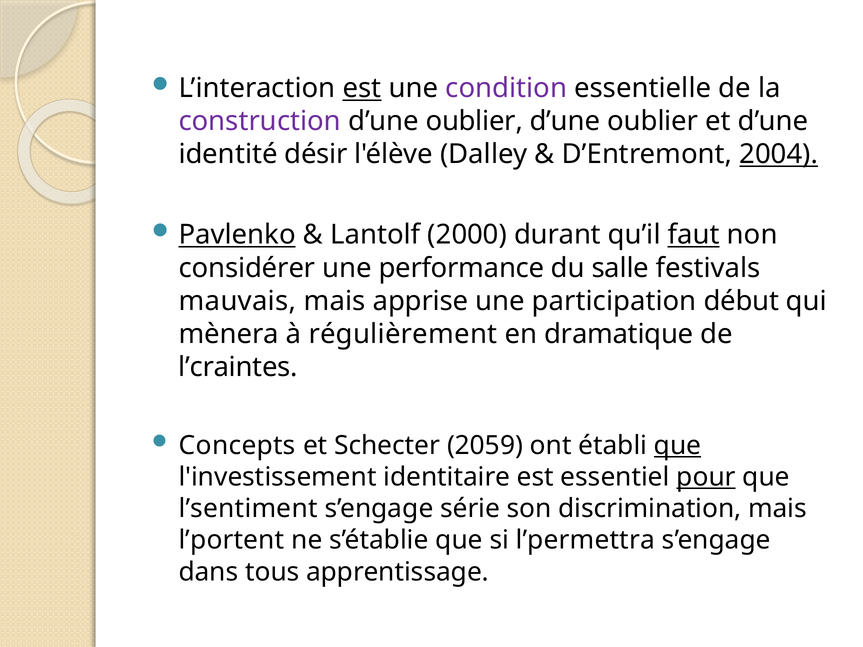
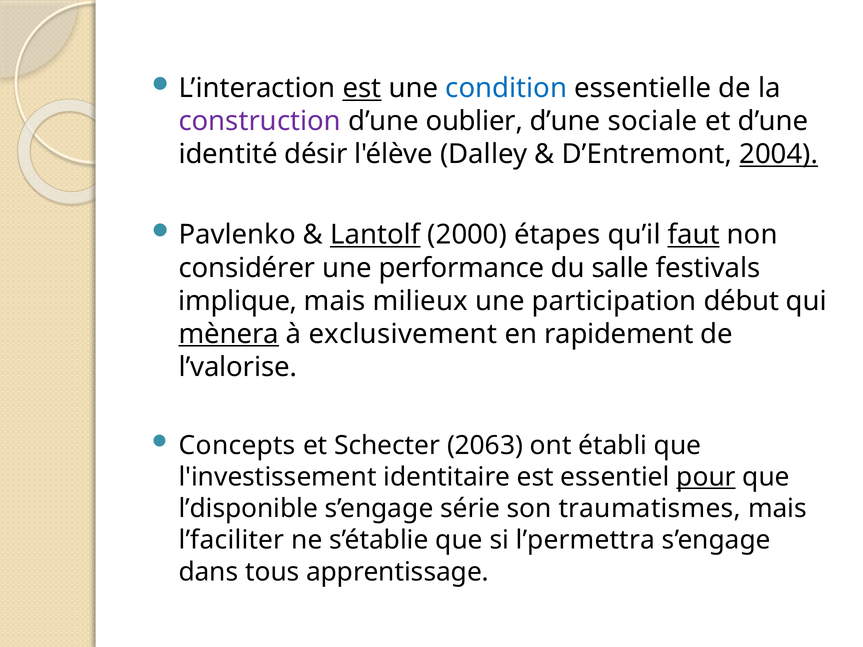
condition colour: purple -> blue
oublier at (653, 121): oublier -> sociale
Pavlenko underline: present -> none
Lantolf underline: none -> present
durant: durant -> étapes
mauvais: mauvais -> implique
apprise: apprise -> milieux
mènera underline: none -> present
régulièrement: régulièrement -> exclusivement
dramatique: dramatique -> rapidement
l’craintes: l’craintes -> l’valorise
2059: 2059 -> 2063
que at (678, 446) underline: present -> none
l’sentiment: l’sentiment -> l’disponible
discrimination: discrimination -> traumatismes
l’portent: l’portent -> l’faciliter
